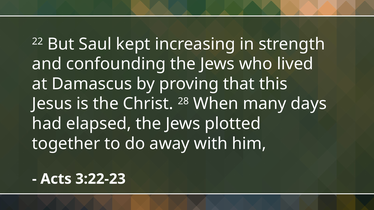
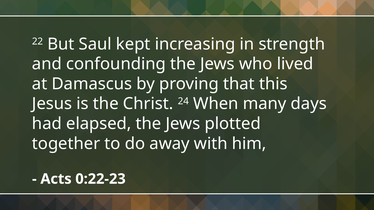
28: 28 -> 24
3:22-23: 3:22-23 -> 0:22-23
